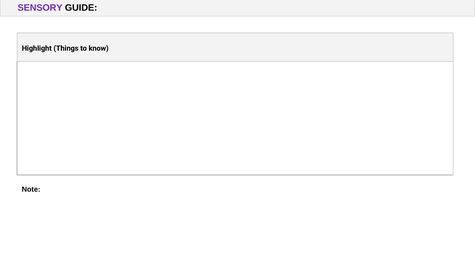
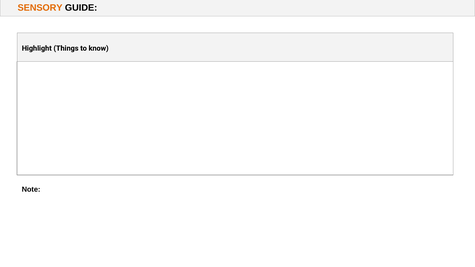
SENSORY colour: purple -> orange
